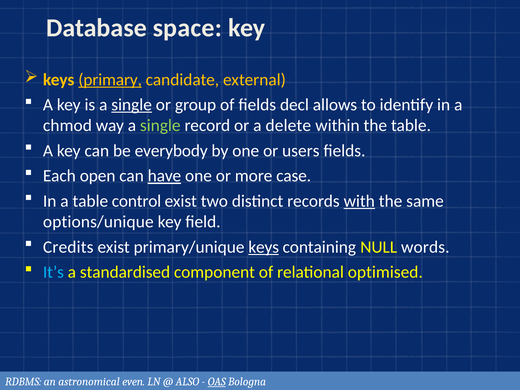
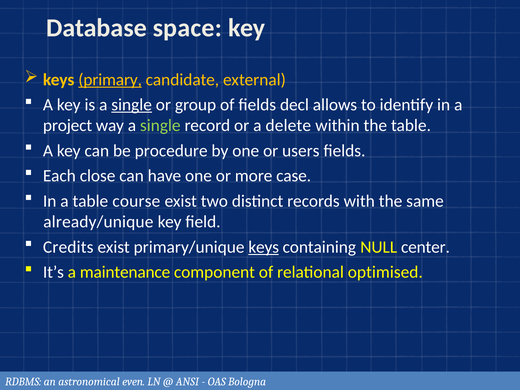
chmod: chmod -> project
everybody: everybody -> procedure
open: open -> close
have underline: present -> none
control: control -> course
with underline: present -> none
options/unique: options/unique -> already/unique
words: words -> center
It’s colour: light blue -> white
standardised: standardised -> maintenance
ALSO: ALSO -> ANSI
OAS underline: present -> none
